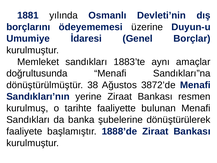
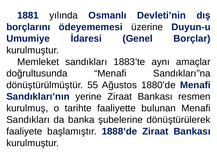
38: 38 -> 55
3872’de: 3872’de -> 1880’de
